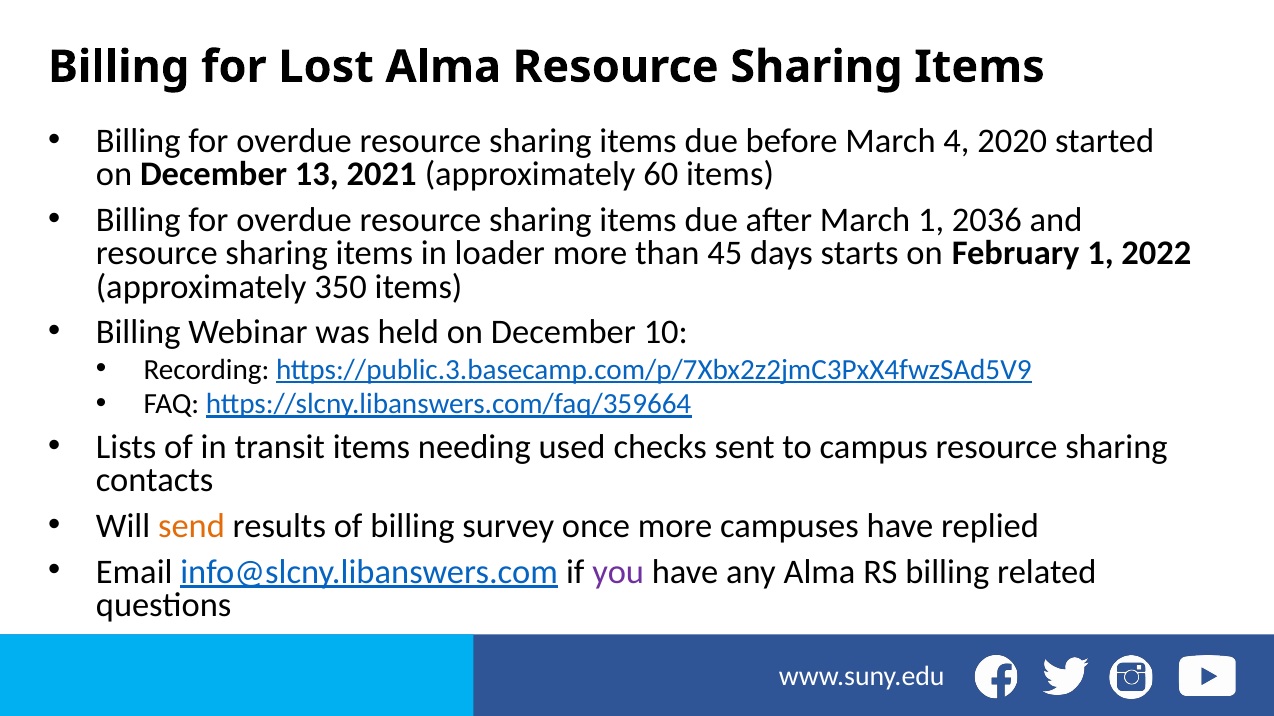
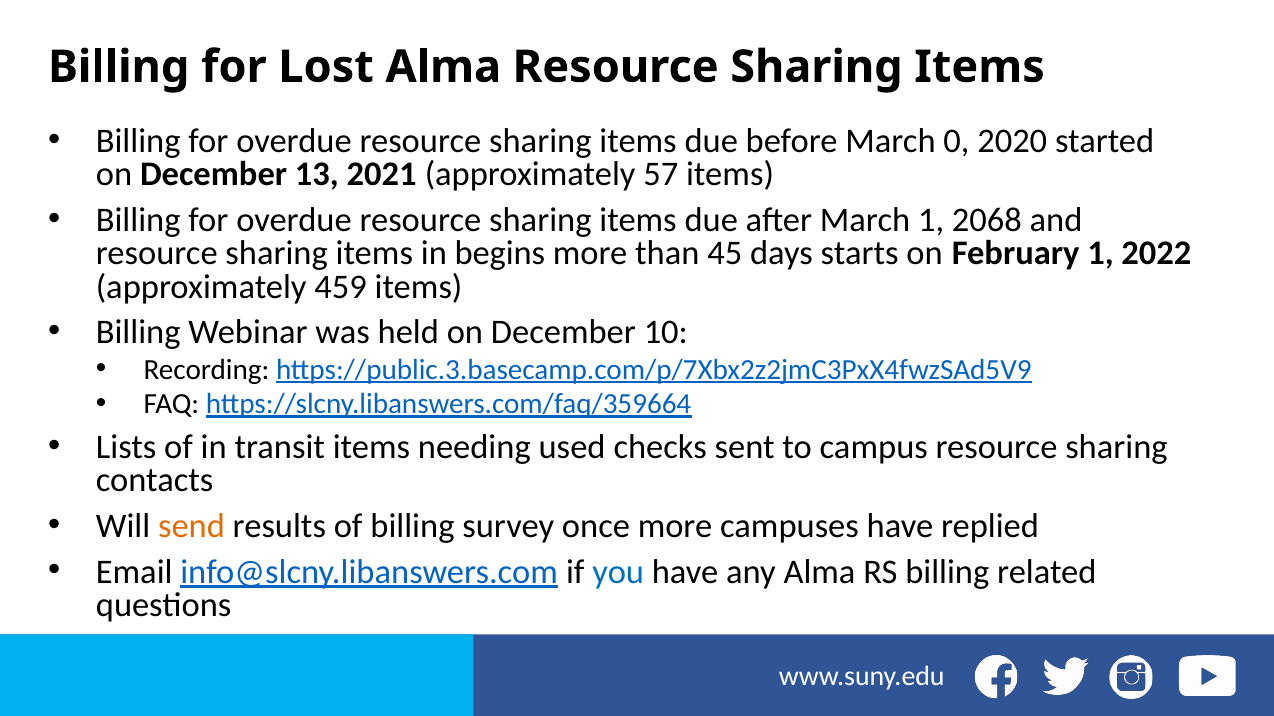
4: 4 -> 0
60: 60 -> 57
2036: 2036 -> 2068
loader: loader -> begins
350: 350 -> 459
you colour: purple -> blue
